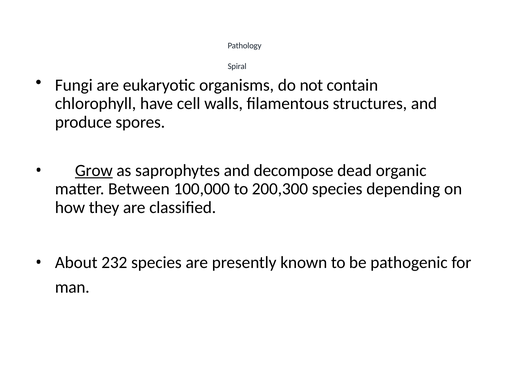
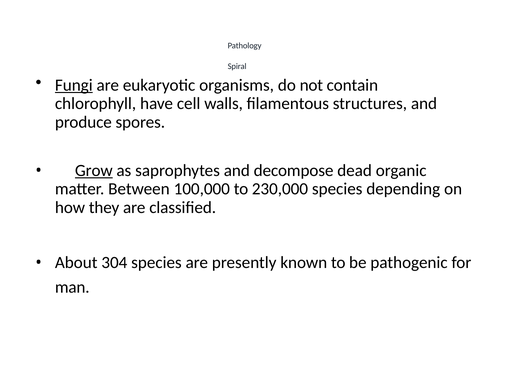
Fungi underline: none -> present
200,300: 200,300 -> 230,000
232: 232 -> 304
